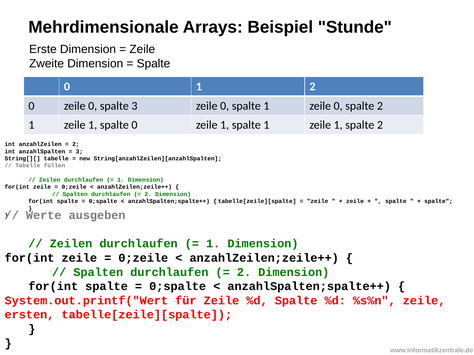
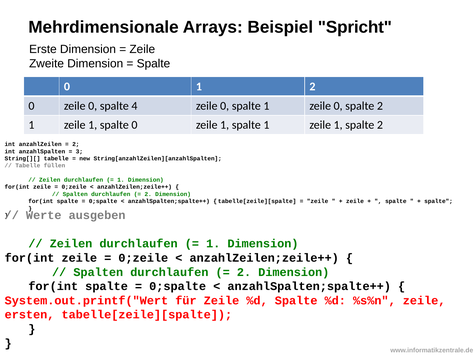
Stunde: Stunde -> Spricht
spalte 3: 3 -> 4
